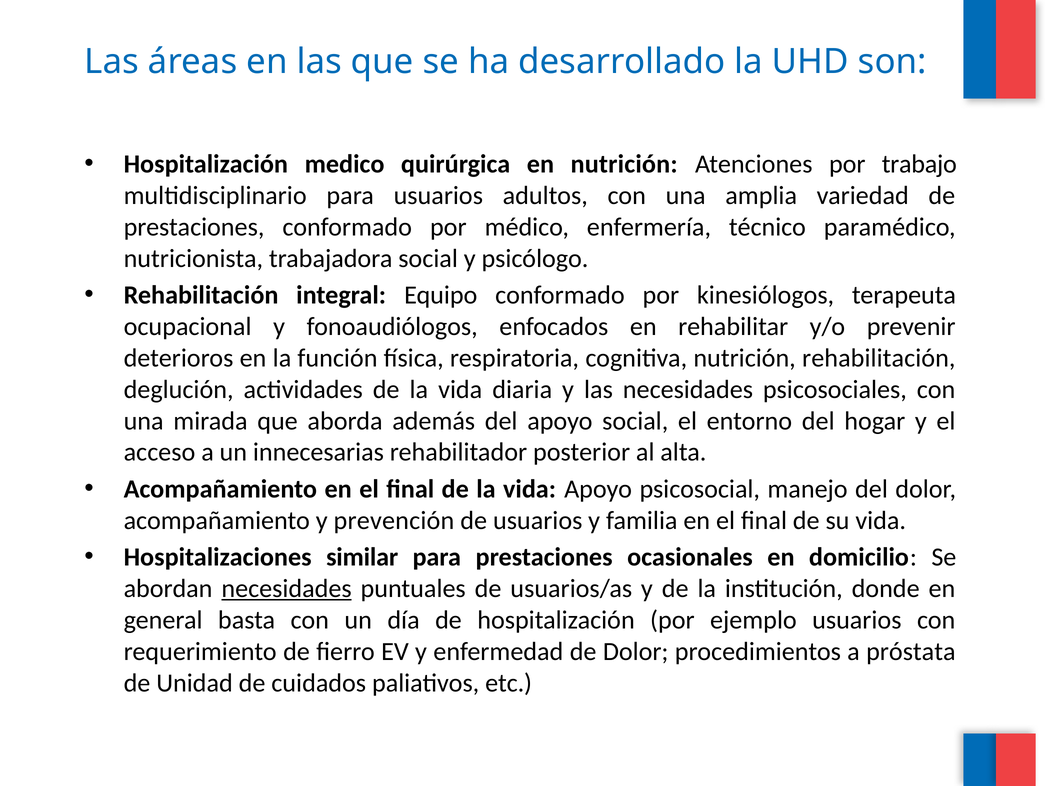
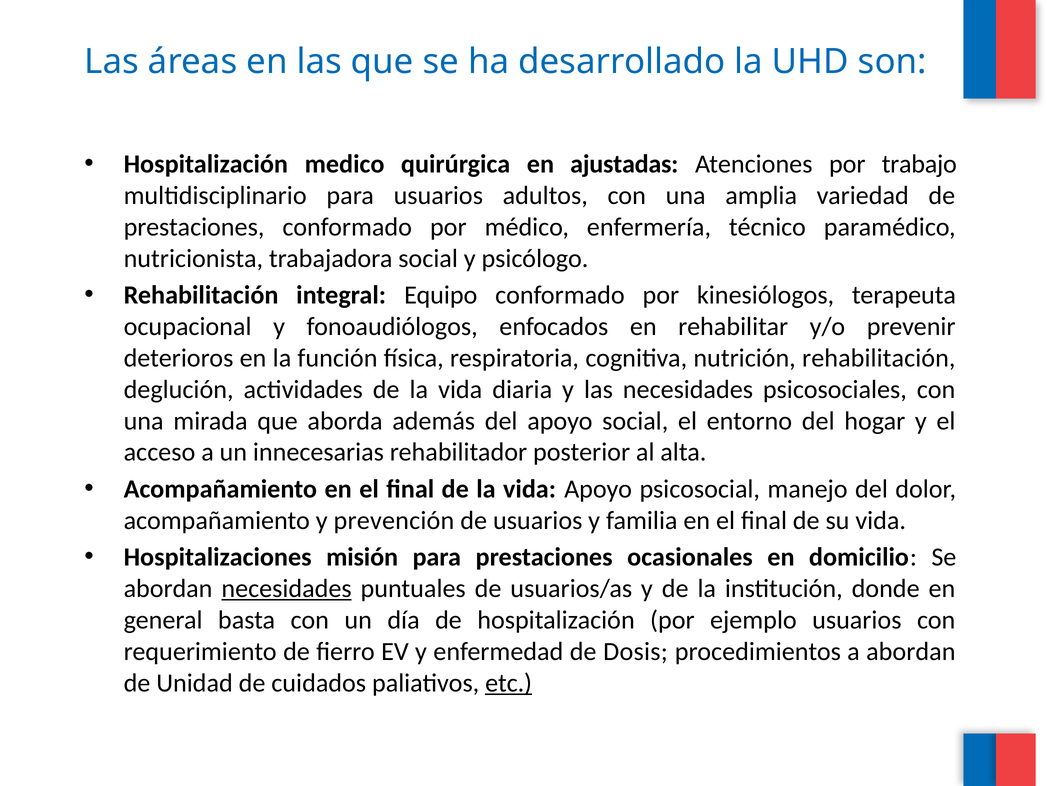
en nutrición: nutrición -> ajustadas
similar: similar -> misión
de Dolor: Dolor -> Dosis
a próstata: próstata -> abordan
etc underline: none -> present
